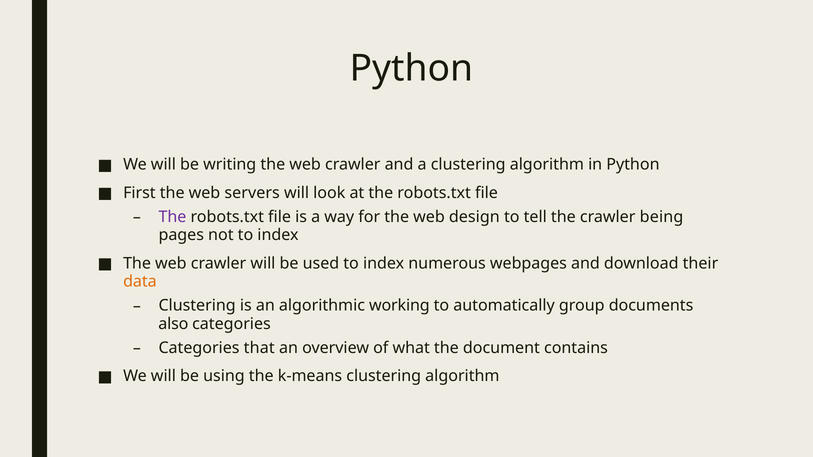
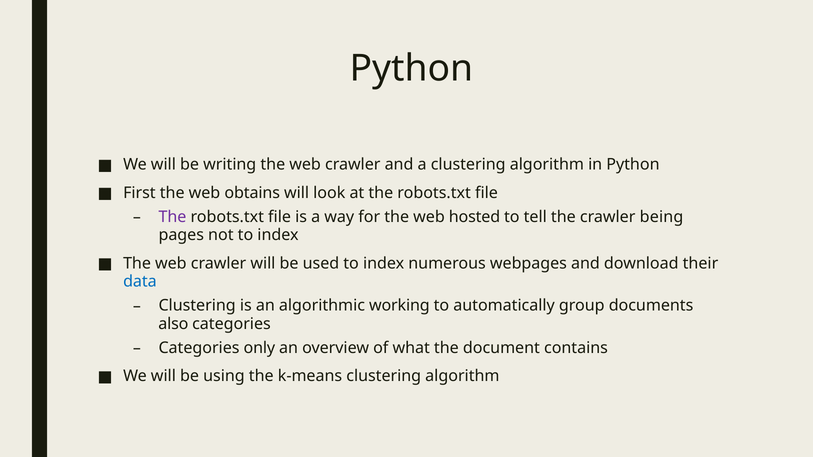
servers: servers -> obtains
design: design -> hosted
data colour: orange -> blue
that: that -> only
